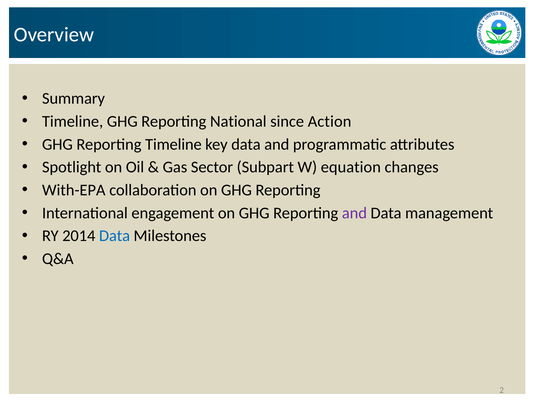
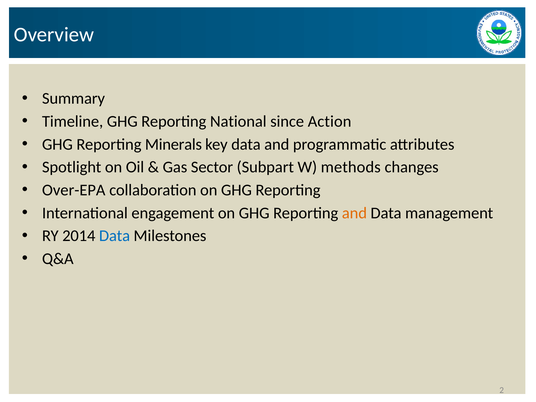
Reporting Timeline: Timeline -> Minerals
equation: equation -> methods
With-EPA: With-EPA -> Over-EPA
and at (354, 213) colour: purple -> orange
